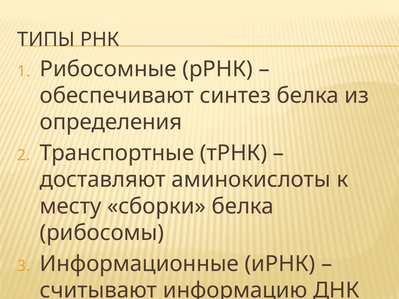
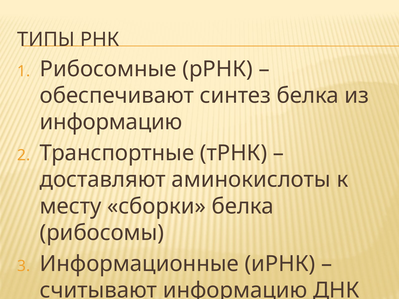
определения at (111, 122): определения -> информацию
